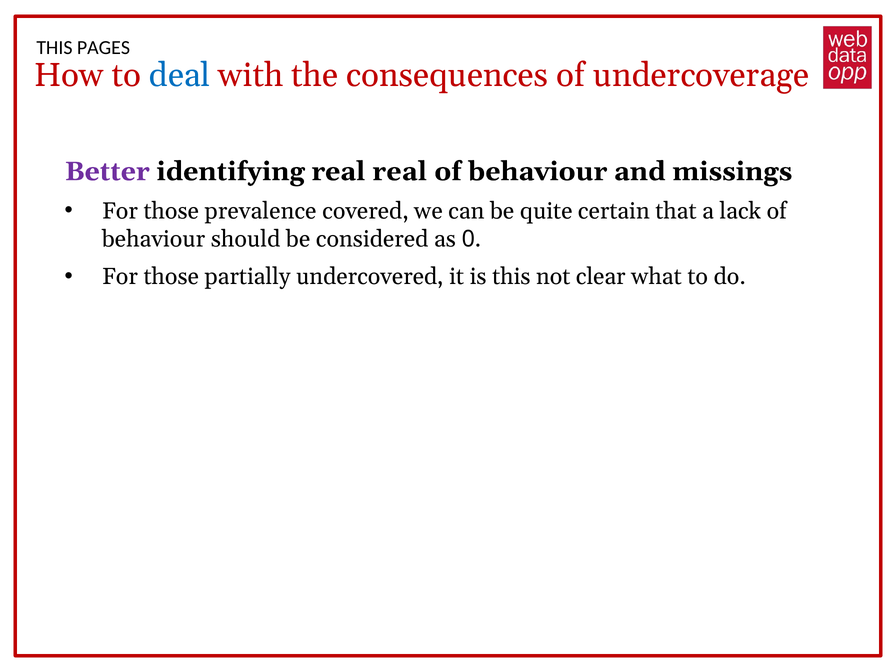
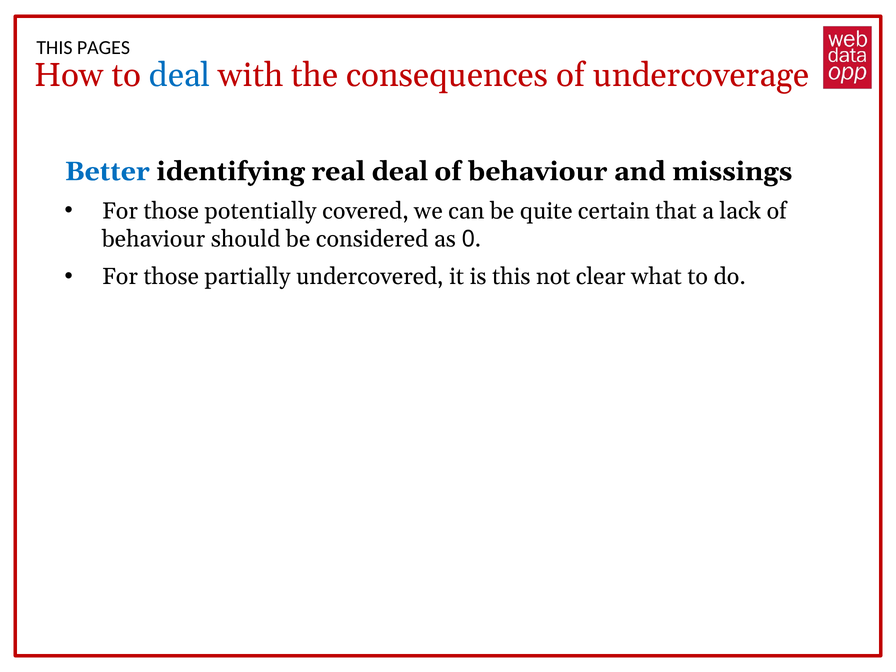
Better colour: purple -> blue
real real: real -> deal
prevalence: prevalence -> potentially
